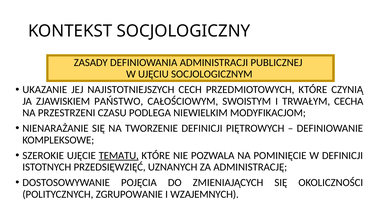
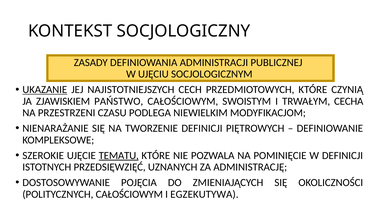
UKAZANIE underline: none -> present
POLITYCZNYCH ZGRUPOWANIE: ZGRUPOWANIE -> CAŁOŚCIOWYM
WZAJEMNYCH: WZAJEMNYCH -> EGZEKUTYWA
